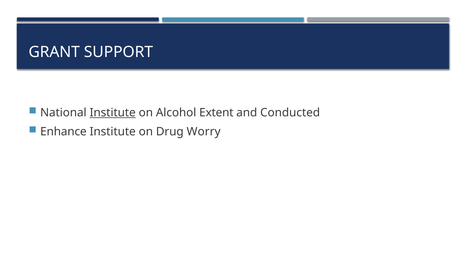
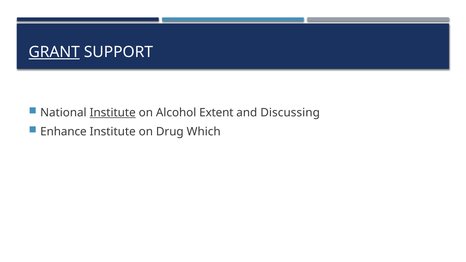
GRANT underline: none -> present
Conducted: Conducted -> Discussing
Worry: Worry -> Which
